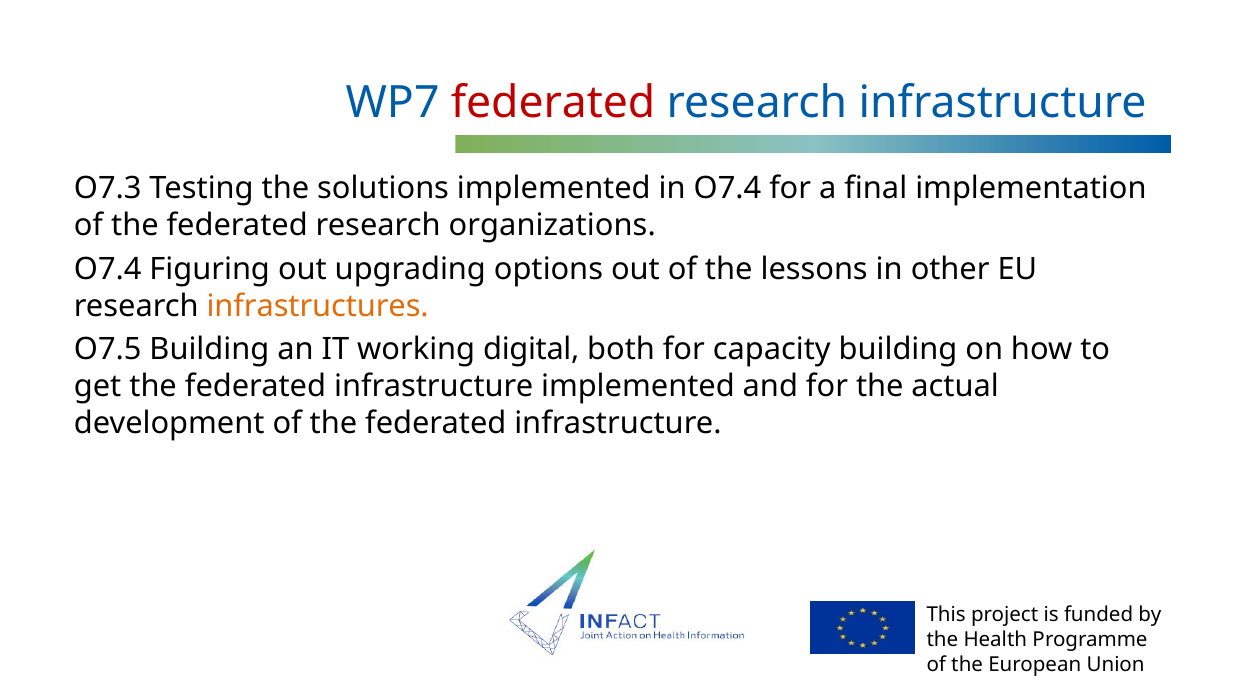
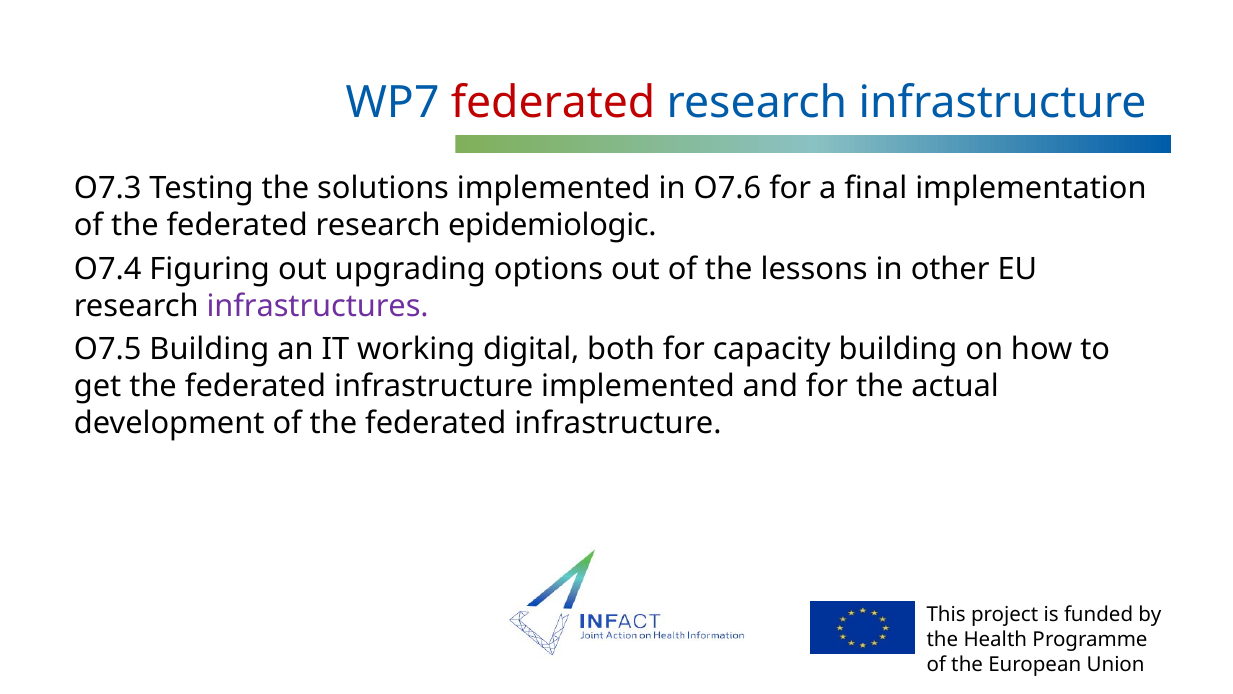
in O7.4: O7.4 -> O7.6
organizations: organizations -> epidemiologic
infrastructures colour: orange -> purple
